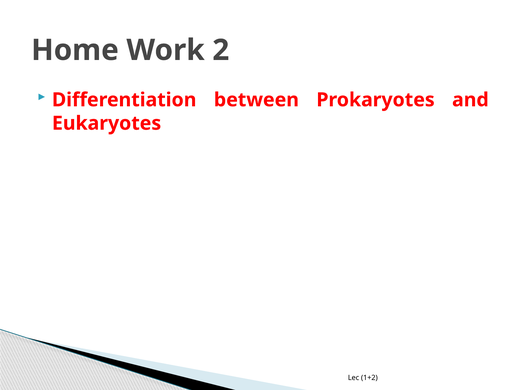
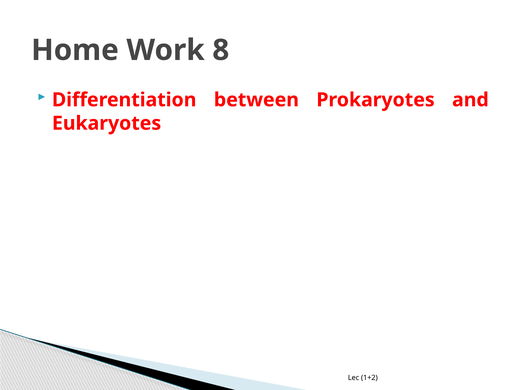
2: 2 -> 8
